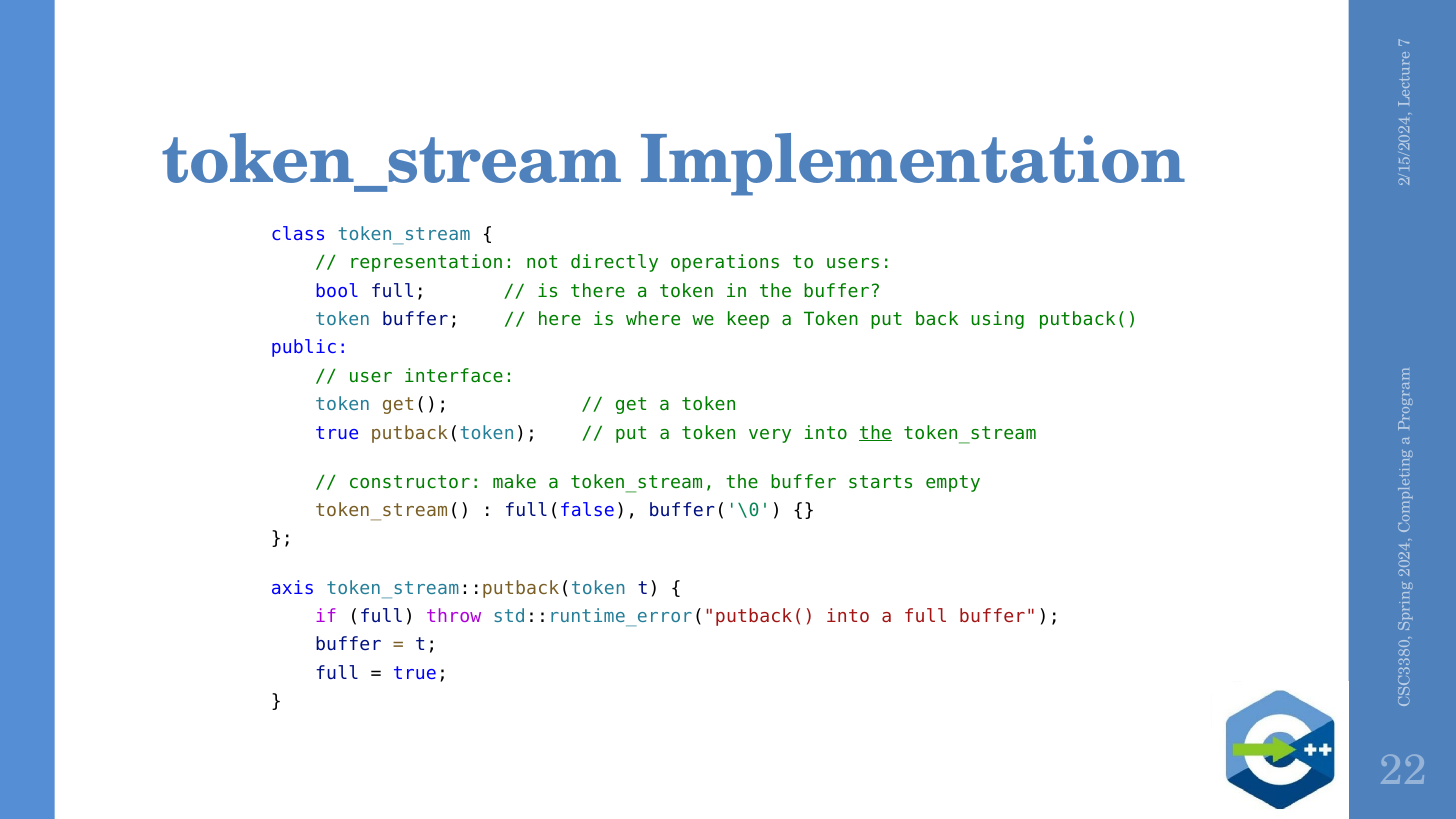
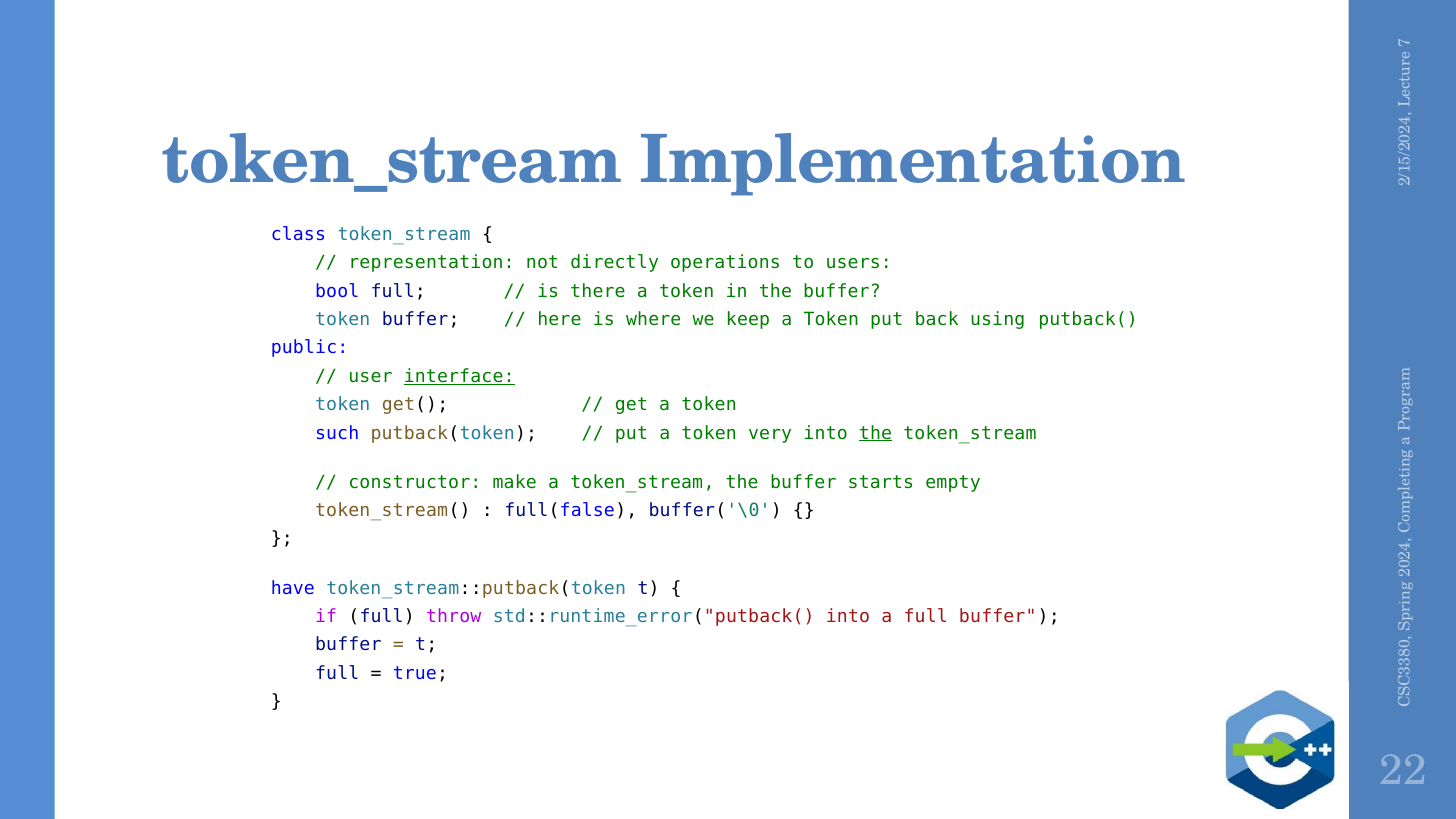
interface underline: none -> present
true at (337, 433): true -> such
axis: axis -> have
